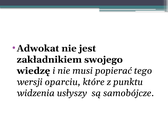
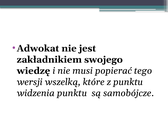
oparciu: oparciu -> wszelką
widzenia usłyszy: usłyszy -> punktu
